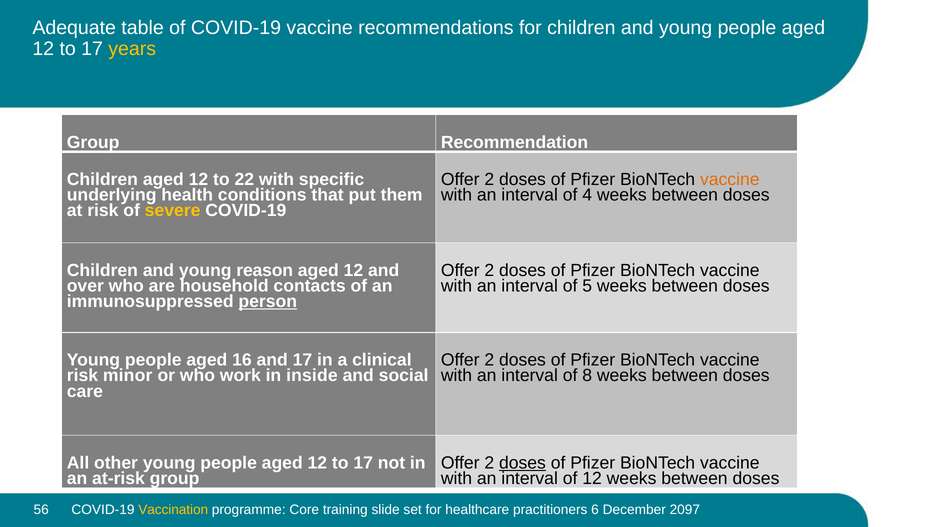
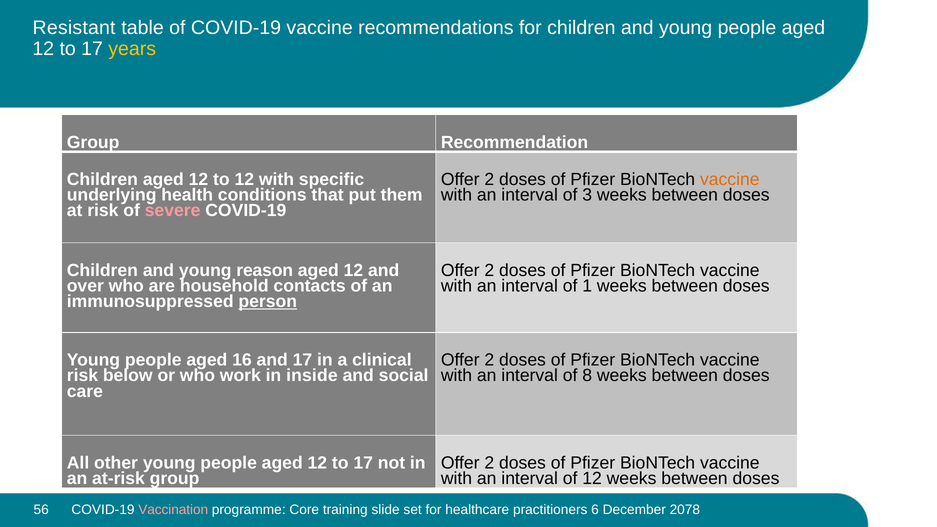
Adequate: Adequate -> Resistant
to 22: 22 -> 12
4: 4 -> 3
severe colour: yellow -> pink
5: 5 -> 1
minor: minor -> below
doses at (522, 463) underline: present -> none
Vaccination colour: yellow -> pink
2097: 2097 -> 2078
